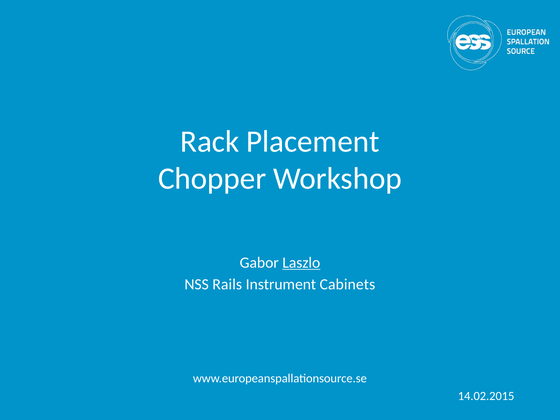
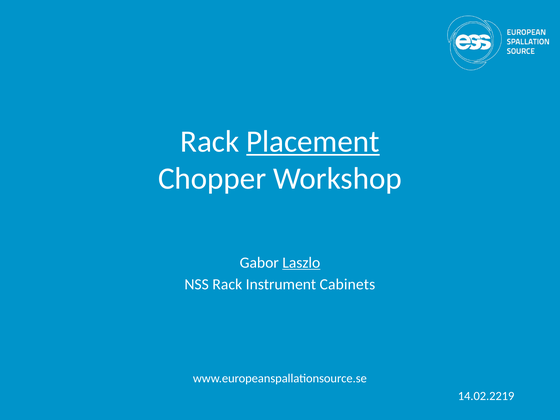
Placement underline: none -> present
NSS Rails: Rails -> Rack
14.02.2015: 14.02.2015 -> 14.02.2219
